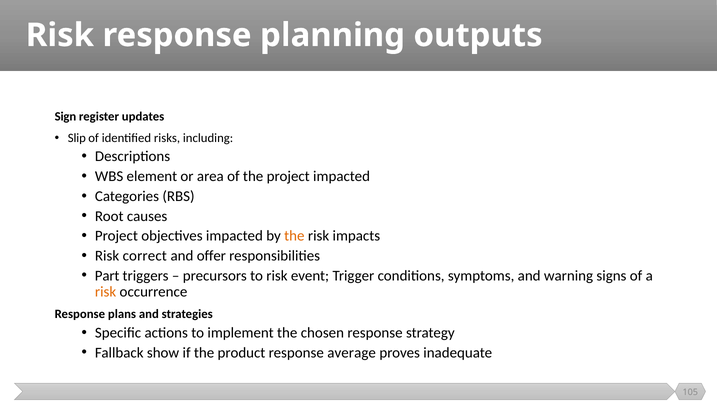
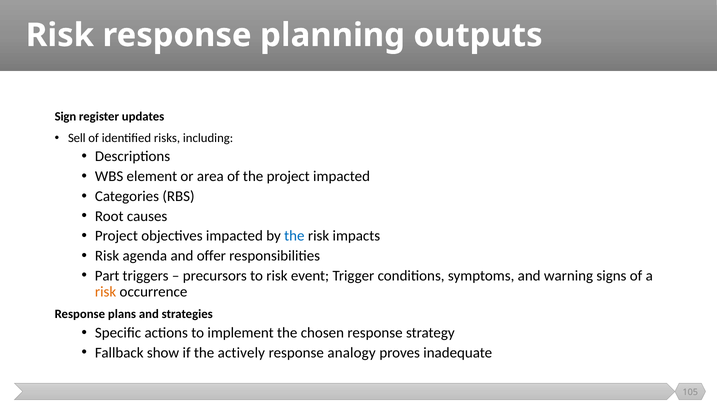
Slip: Slip -> Sell
the at (294, 236) colour: orange -> blue
correct: correct -> agenda
product: product -> actively
average: average -> analogy
